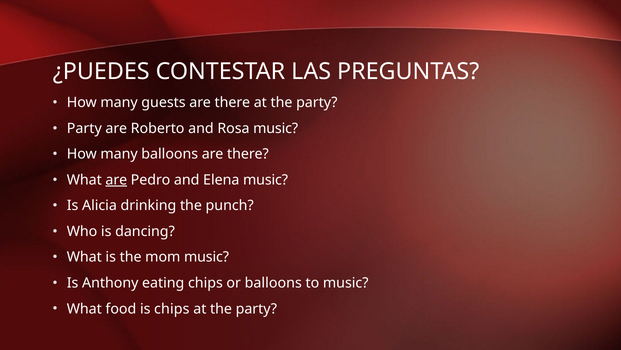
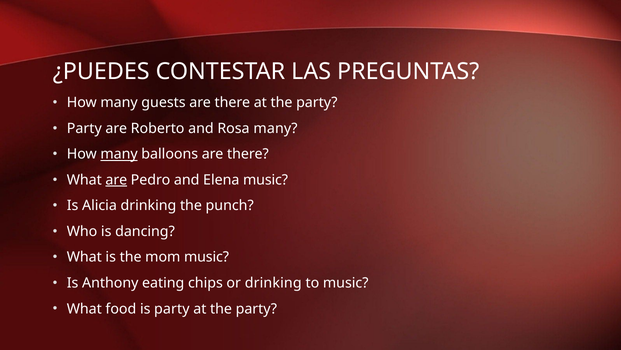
Rosa music: music -> many
many at (119, 154) underline: none -> present
or balloons: balloons -> drinking
is chips: chips -> party
